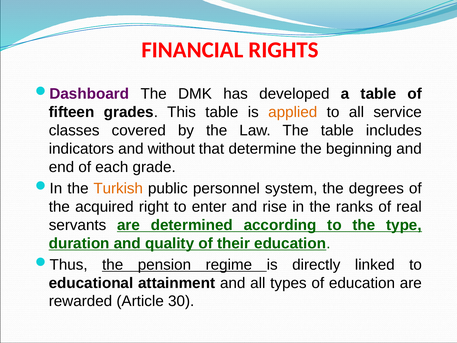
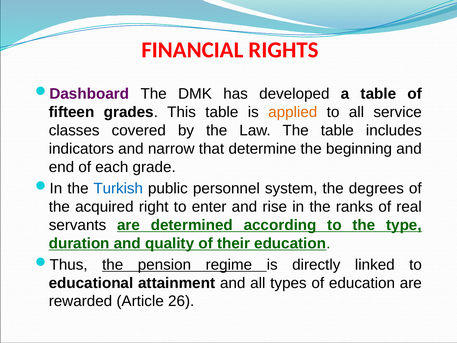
without: without -> narrow
Turkish colour: orange -> blue
30: 30 -> 26
